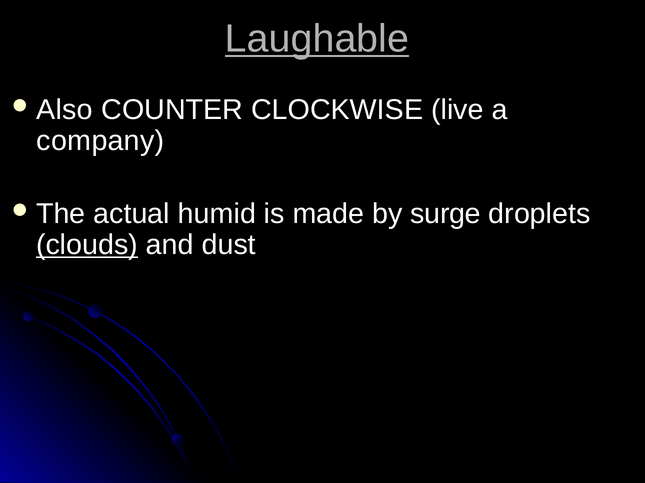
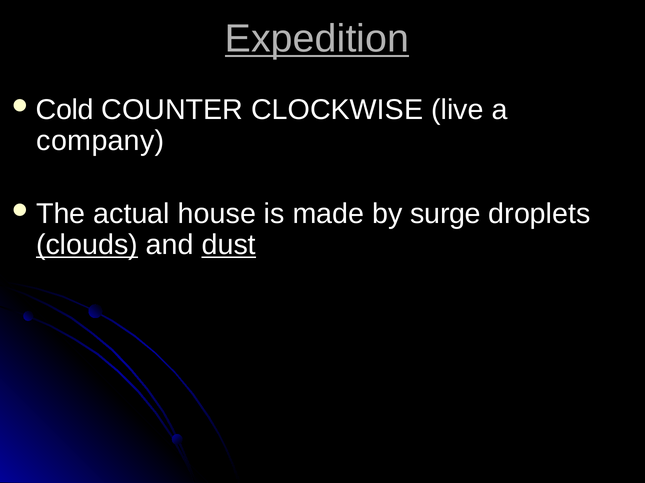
Laughable: Laughable -> Expedition
Also: Also -> Cold
humid: humid -> house
dust underline: none -> present
